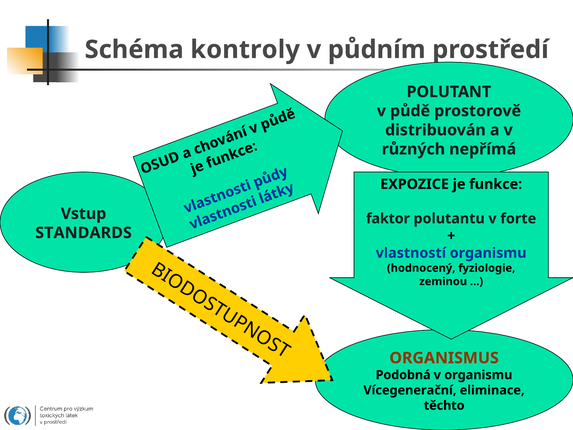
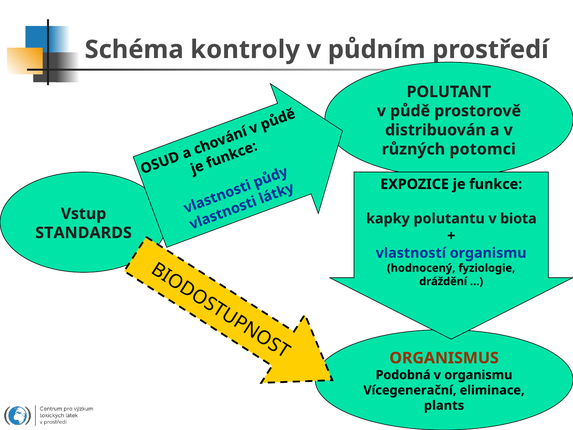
nepřímá: nepřímá -> potomci
faktor: faktor -> kapky
forte: forte -> biota
zeminou: zeminou -> dráždění
těchto: těchto -> plants
